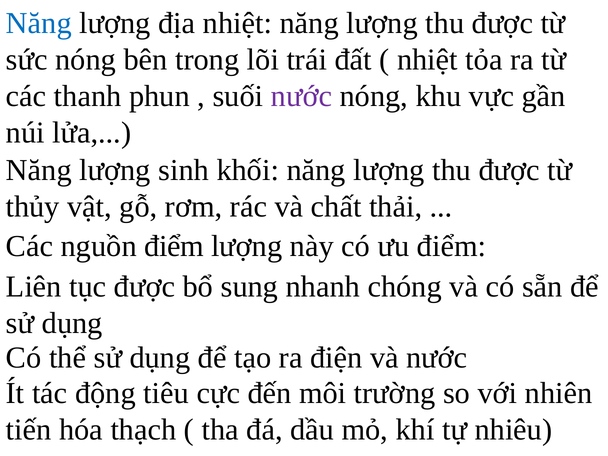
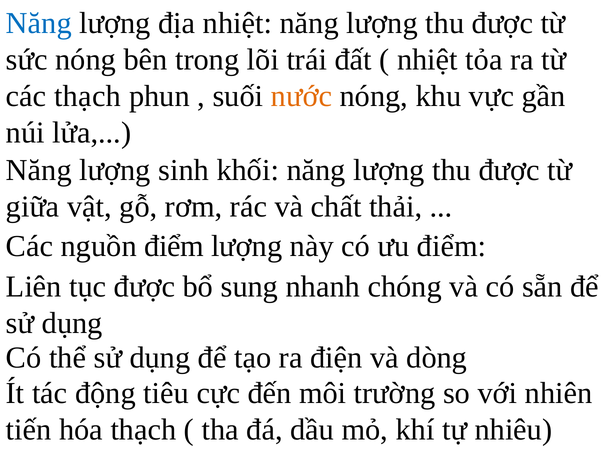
các thanh: thanh -> thạch
nước at (302, 96) colour: purple -> orange
thủy: thủy -> giữa
và nước: nước -> dòng
